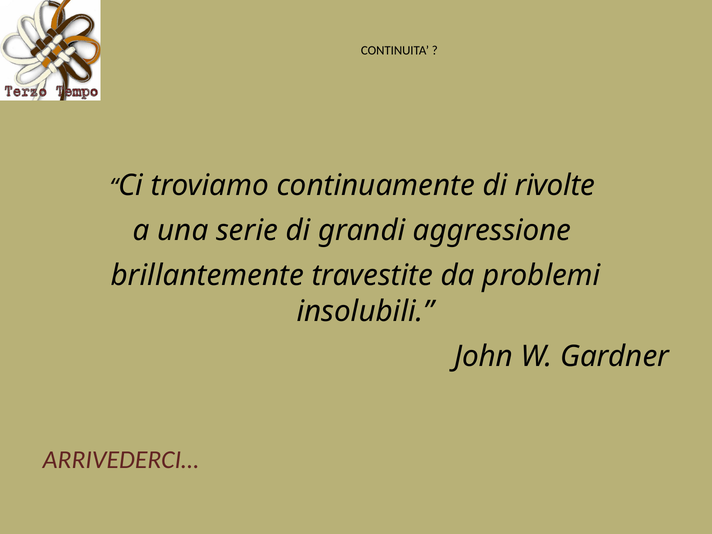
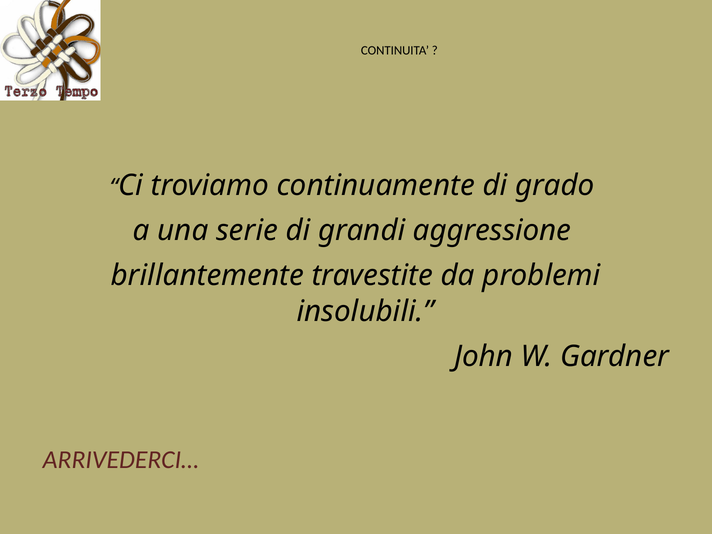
rivolte: rivolte -> grado
